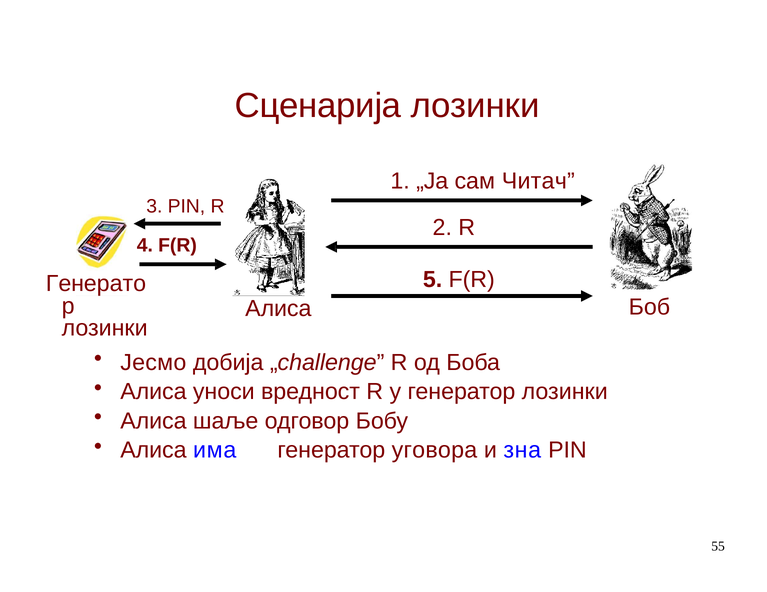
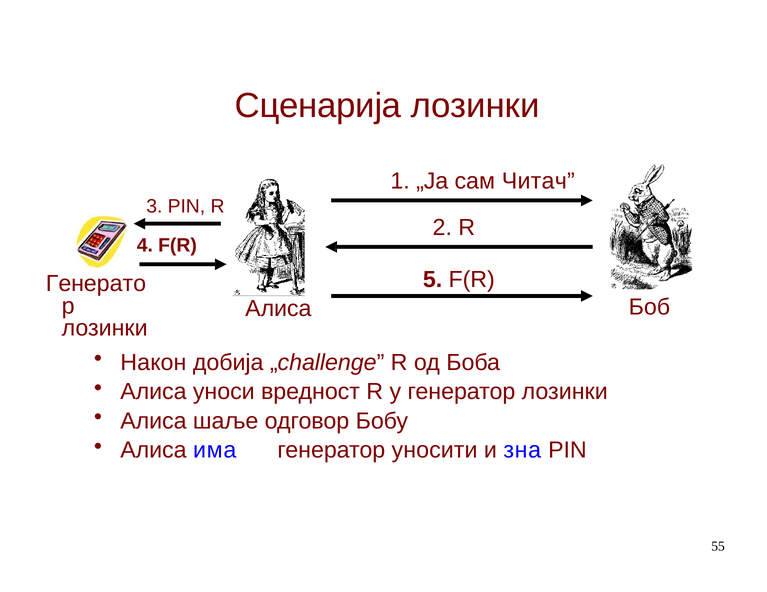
Јесмо: Јесмо -> Након
уговора: уговора -> уносити
